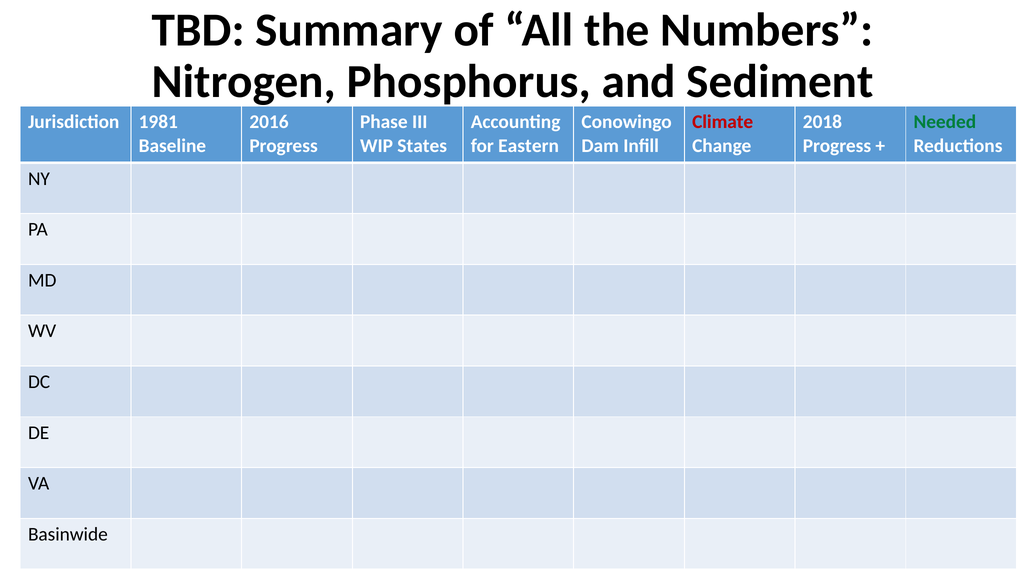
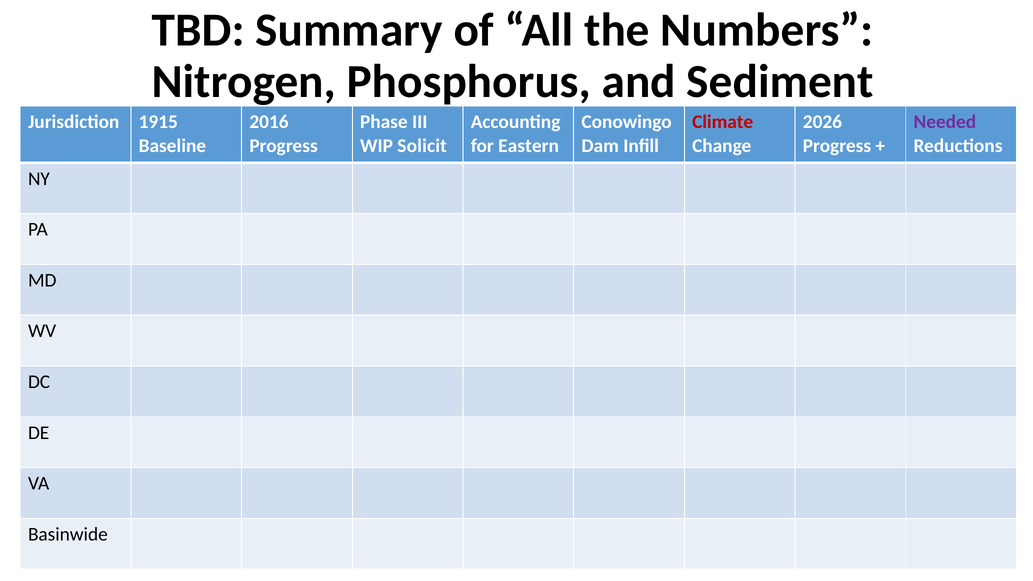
1981: 1981 -> 1915
2018: 2018 -> 2026
Needed colour: green -> purple
States: States -> Solicit
